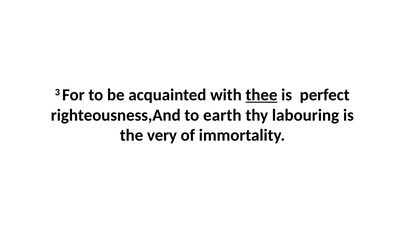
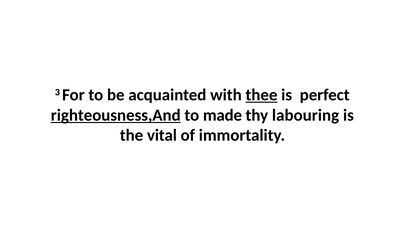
righteousness,And underline: none -> present
earth: earth -> made
very: very -> vital
